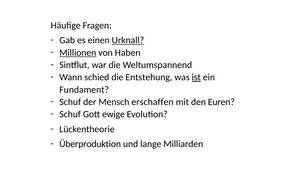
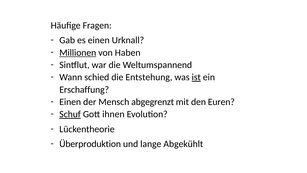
Urknall underline: present -> none
Fundament: Fundament -> Erschaffung
Schuf at (70, 102): Schuf -> Einen
erschaffen: erschaffen -> abgegrenzt
Schuf at (70, 114) underline: none -> present
ewige: ewige -> ihnen
Milliarden: Milliarden -> Abgekühlt
